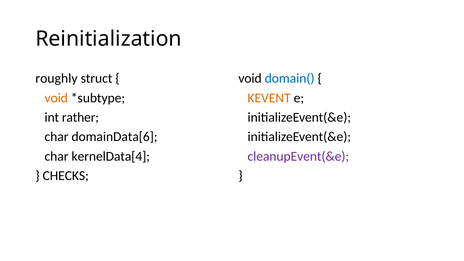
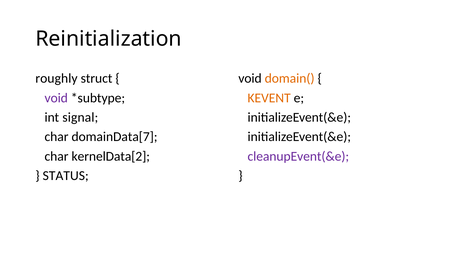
domain( colour: blue -> orange
void at (56, 98) colour: orange -> purple
rather: rather -> signal
domainData[6: domainData[6 -> domainData[7
kernelData[4: kernelData[4 -> kernelData[2
CHECKS: CHECKS -> STATUS
